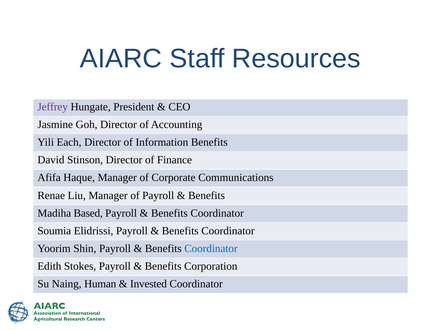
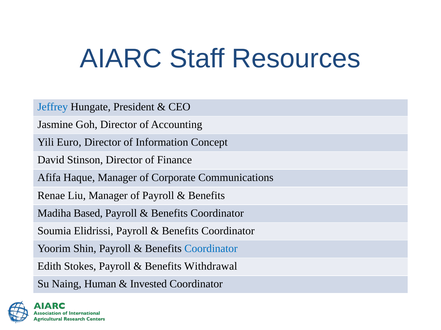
Jeffrey colour: purple -> blue
Each: Each -> Euro
Information Benefits: Benefits -> Concept
Corporation: Corporation -> Withdrawal
